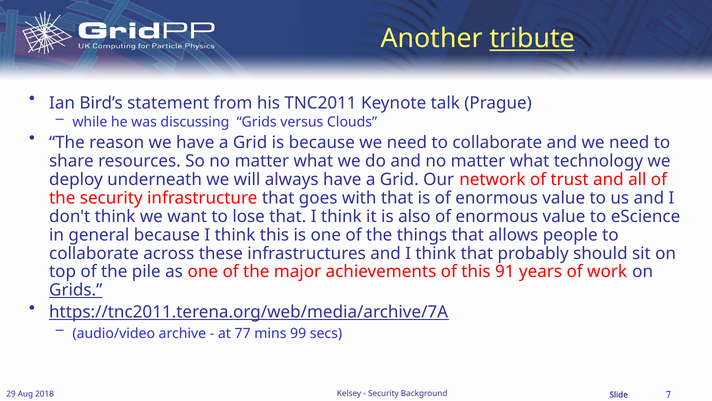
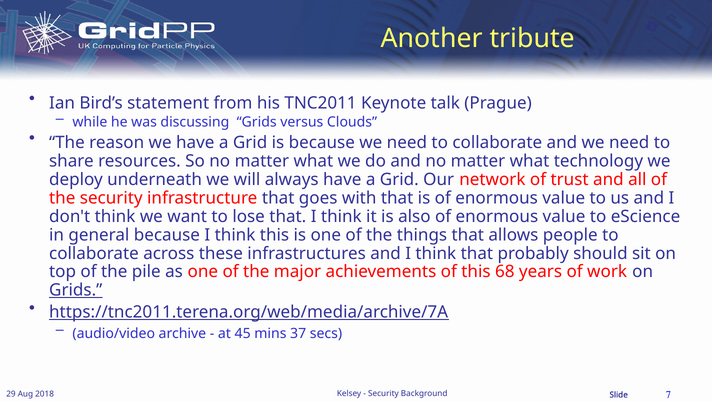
tribute underline: present -> none
91: 91 -> 68
77: 77 -> 45
99: 99 -> 37
